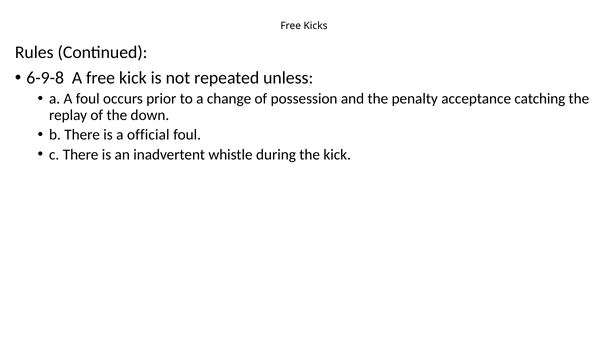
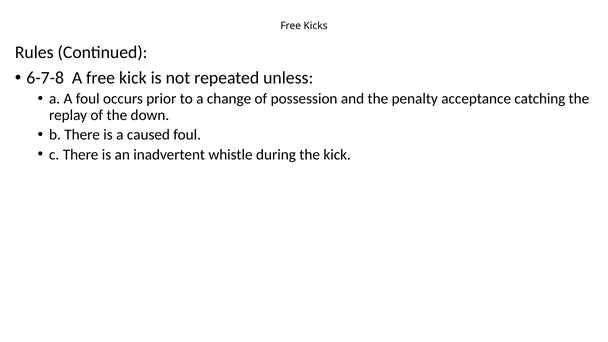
6-9-8: 6-9-8 -> 6-7-8
official: official -> caused
